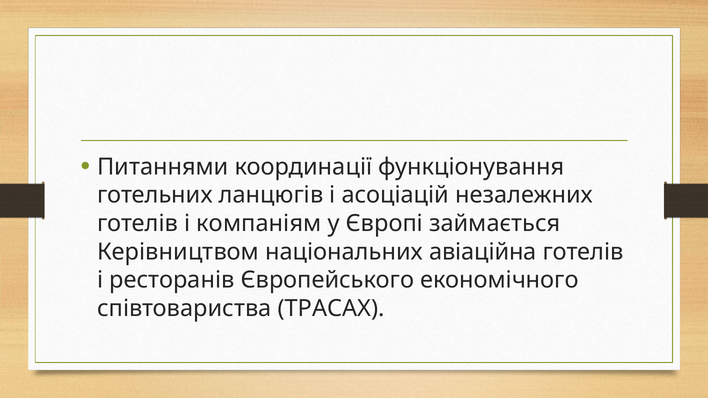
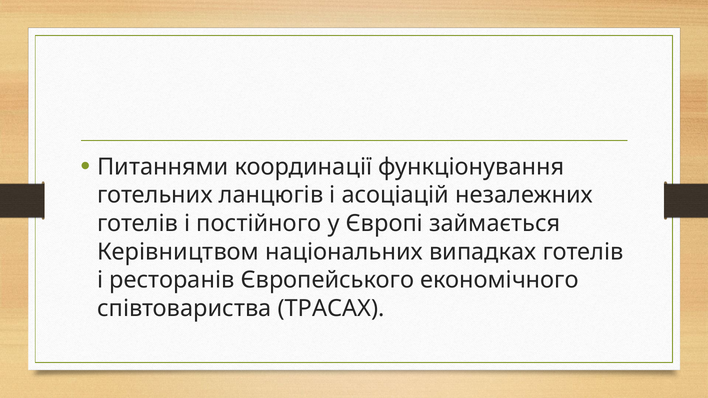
компаніям: компаніям -> постійного
авіаційна: авіаційна -> випадках
